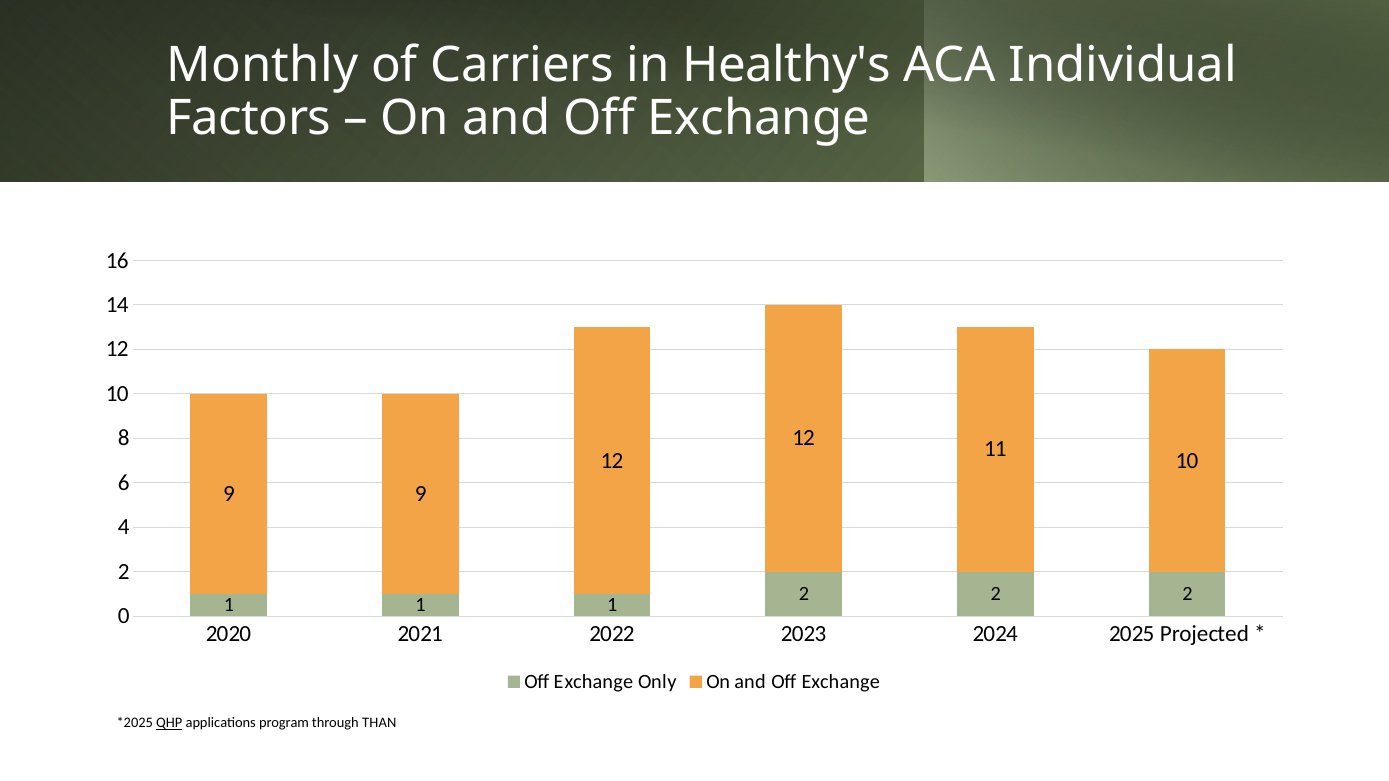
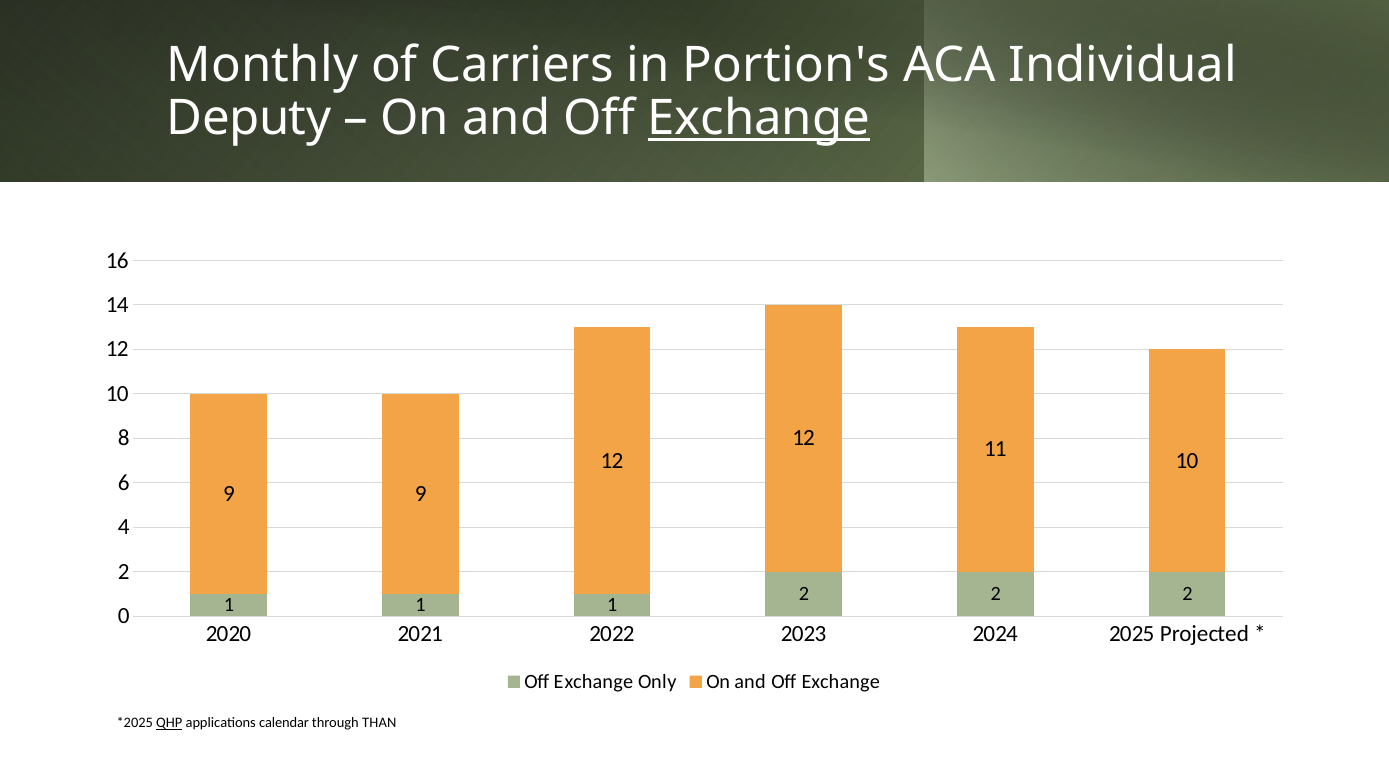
Healthy's: Healthy's -> Portion's
Factors: Factors -> Deputy
Exchange at (759, 119) underline: none -> present
program: program -> calendar
